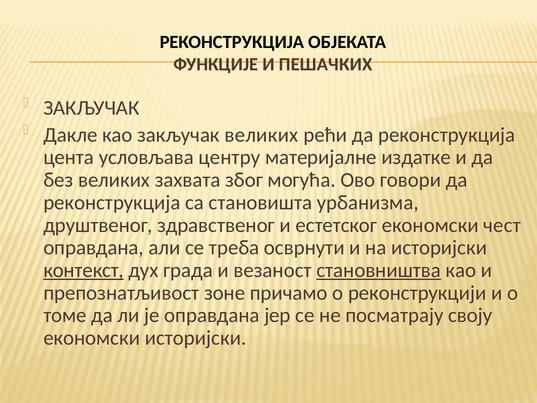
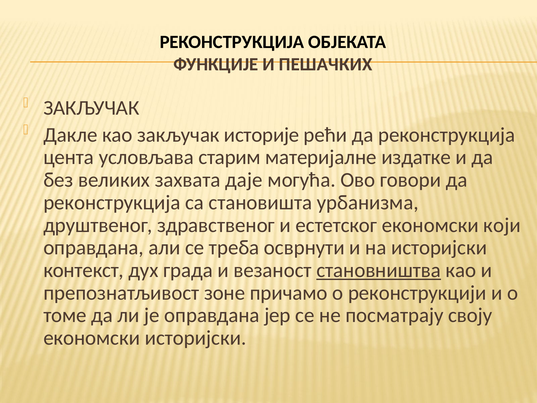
закључак великих: великих -> историје
центру: центру -> старим
због: због -> даје
чест: чест -> који
контекст underline: present -> none
